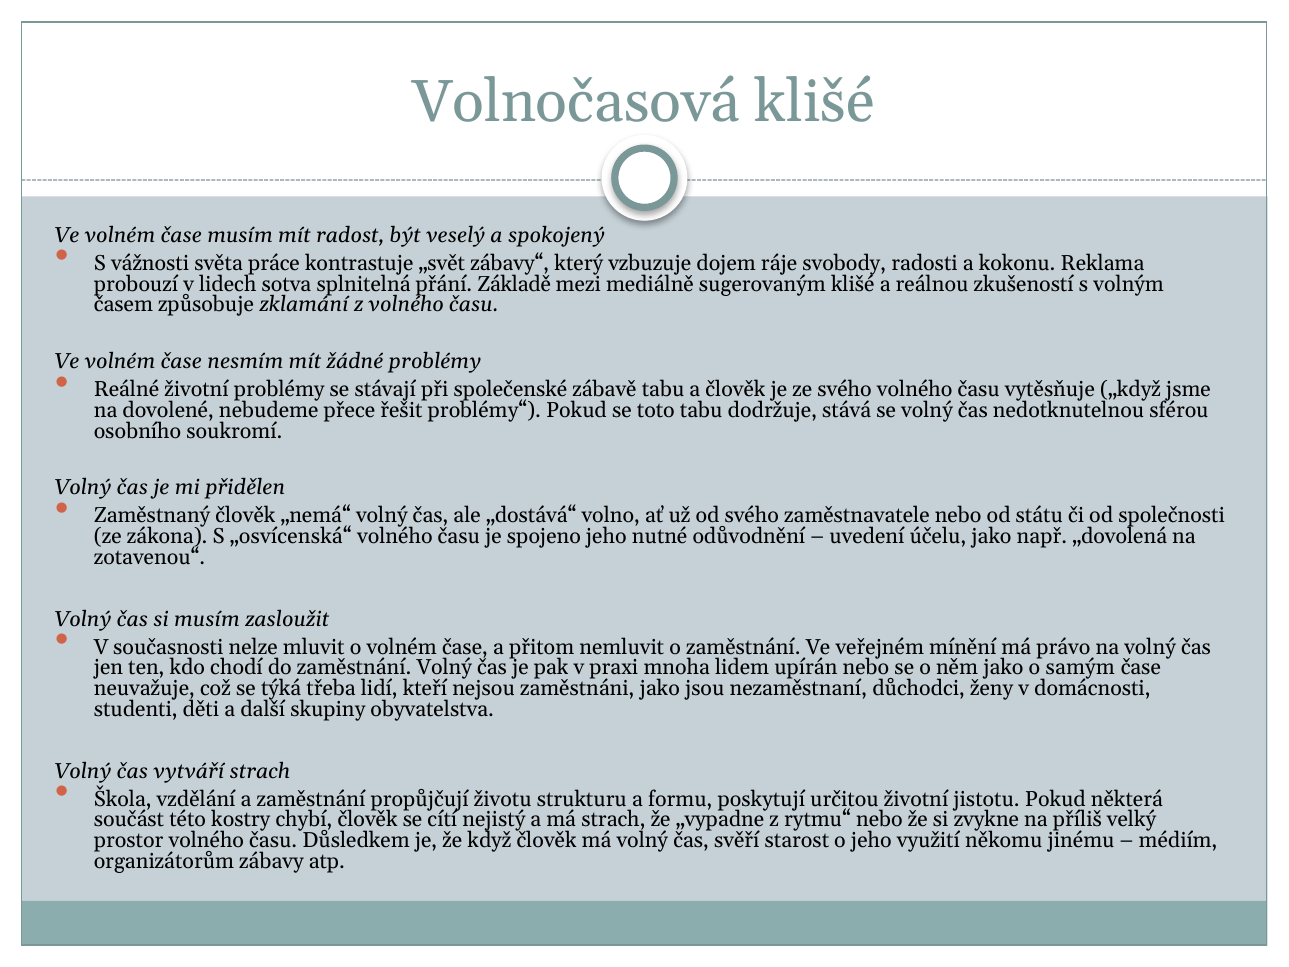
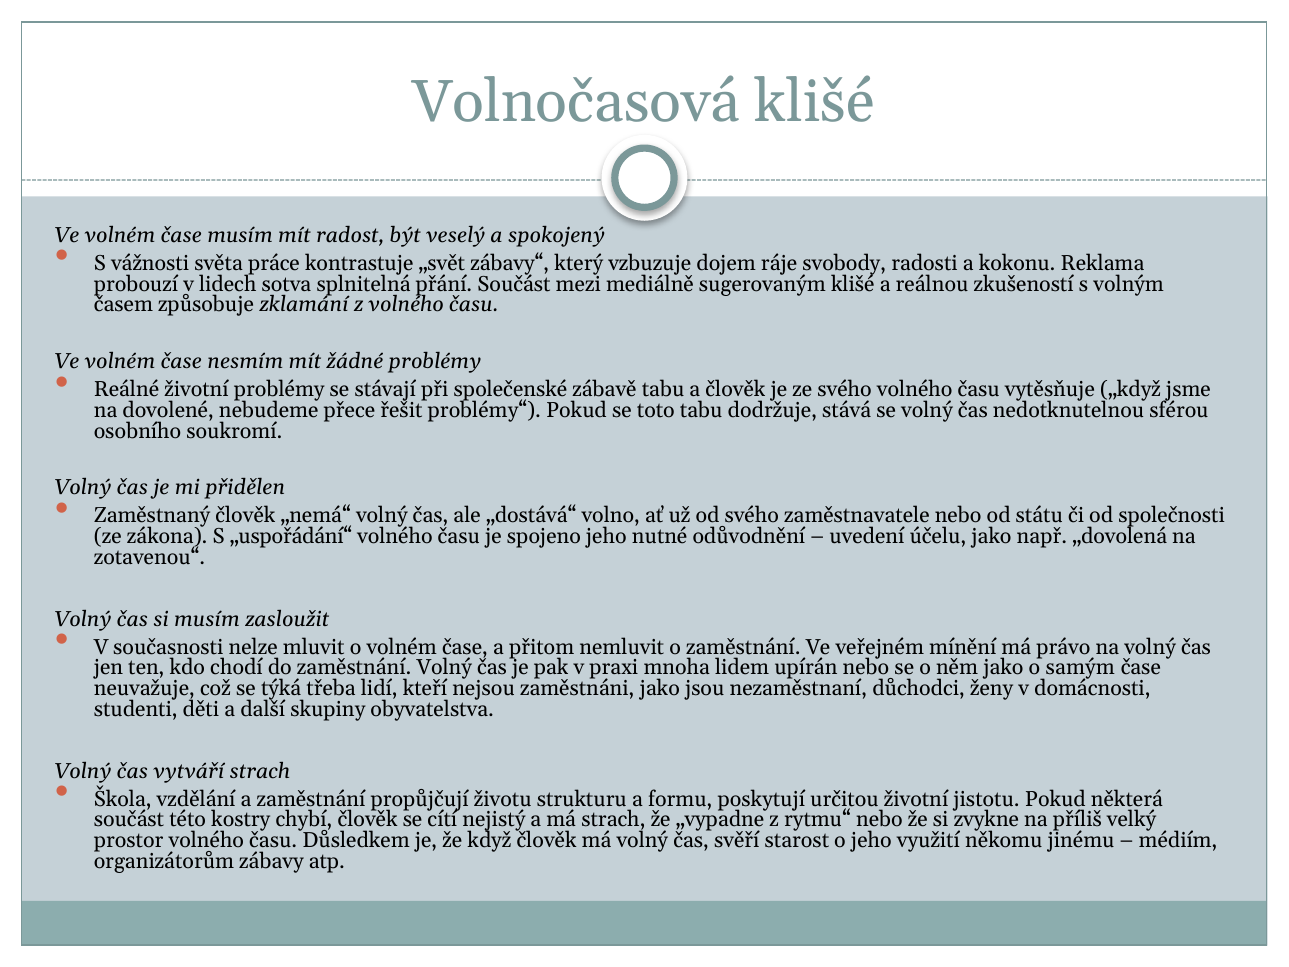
přání Základě: Základě -> Součást
„osvícenská“: „osvícenská“ -> „uspořádání“
